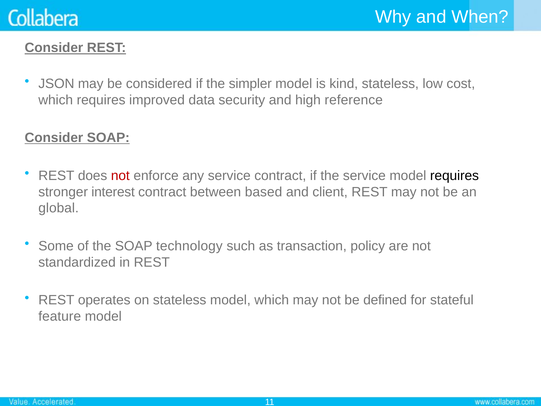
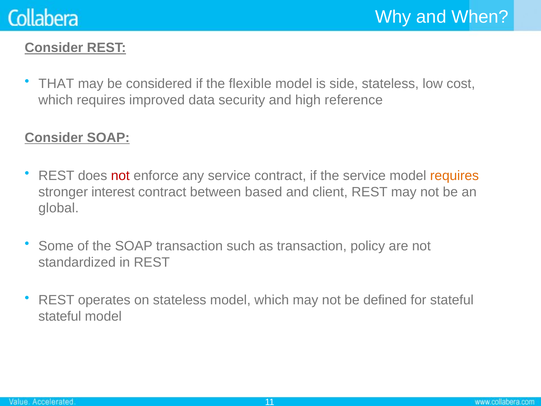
JSON: JSON -> THAT
simpler: simpler -> flexible
kind: kind -> side
requires at (454, 176) colour: black -> orange
SOAP technology: technology -> transaction
feature at (60, 316): feature -> stateful
